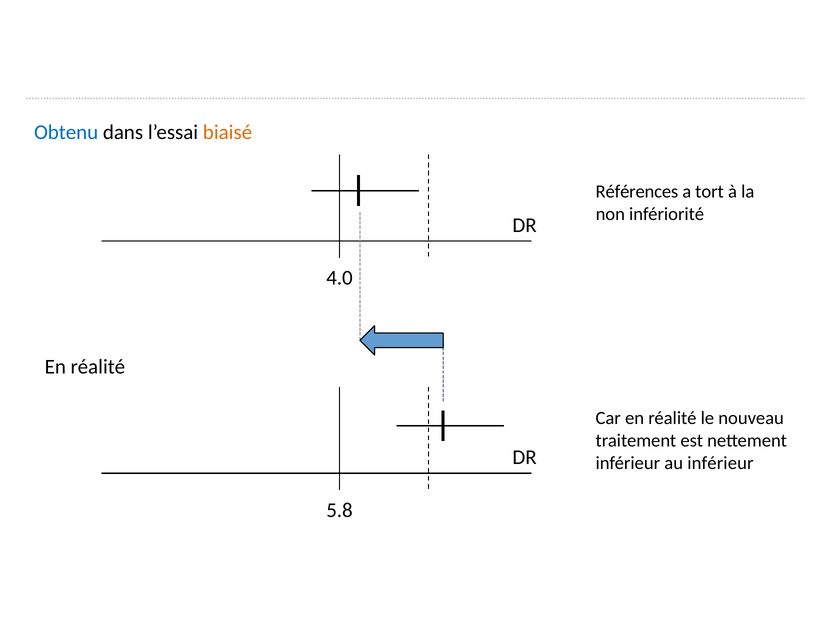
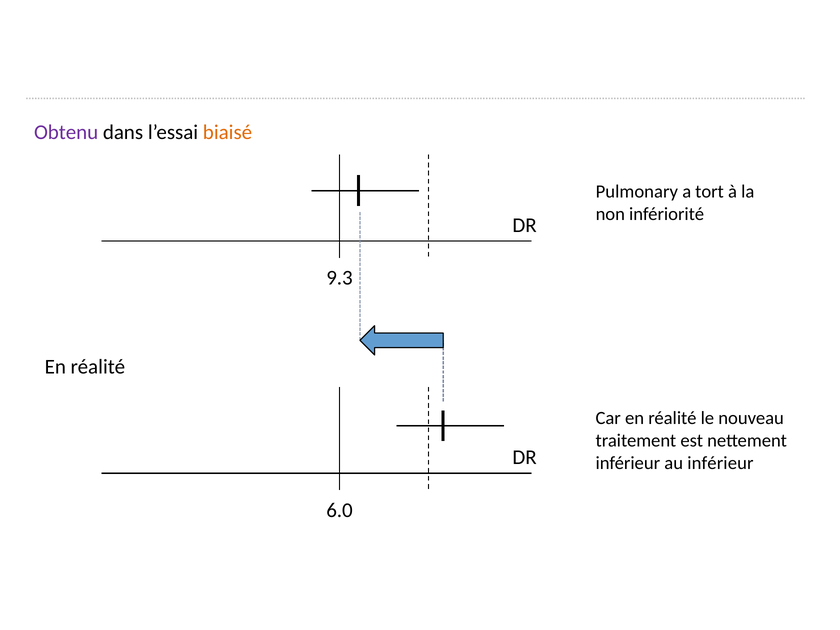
Obtenu colour: blue -> purple
Références: Références -> Pulmonary
4.0: 4.0 -> 9.3
5.8: 5.8 -> 6.0
